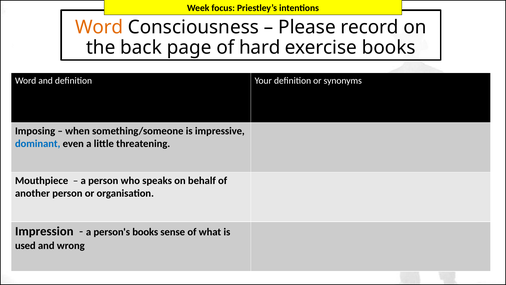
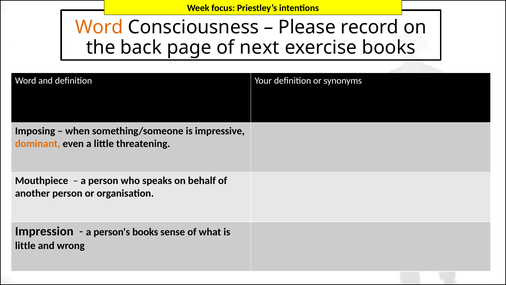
hard: hard -> next
dominant colour: blue -> orange
used at (25, 245): used -> little
